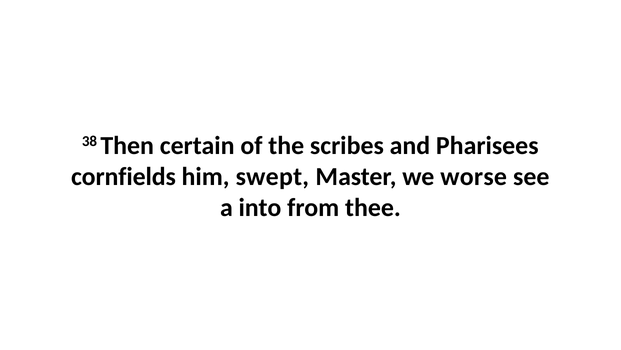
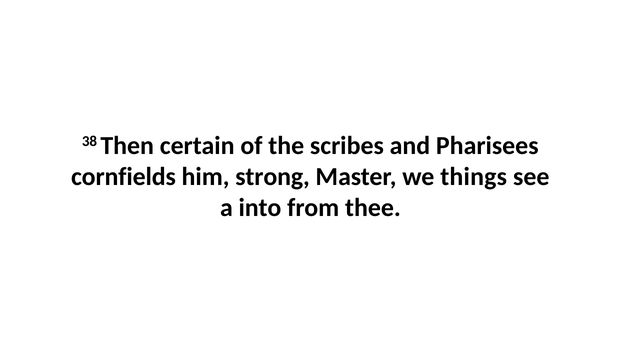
swept: swept -> strong
worse: worse -> things
